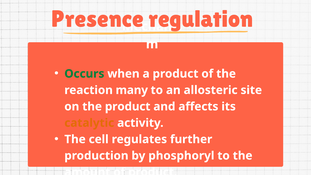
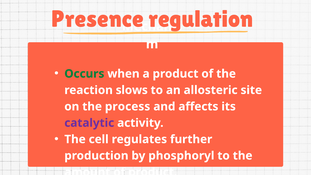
many: many -> slows
the product: product -> process
catalytic colour: orange -> purple
